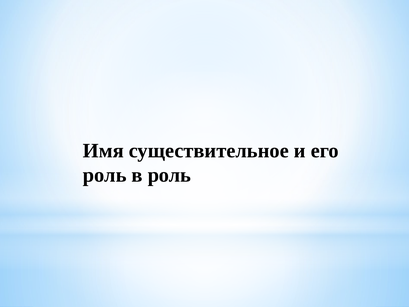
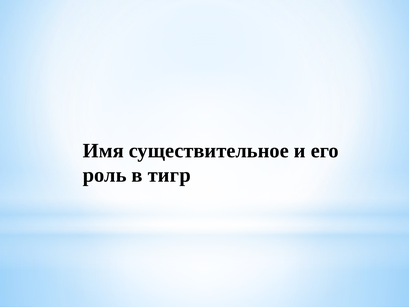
в роль: роль -> тигр
